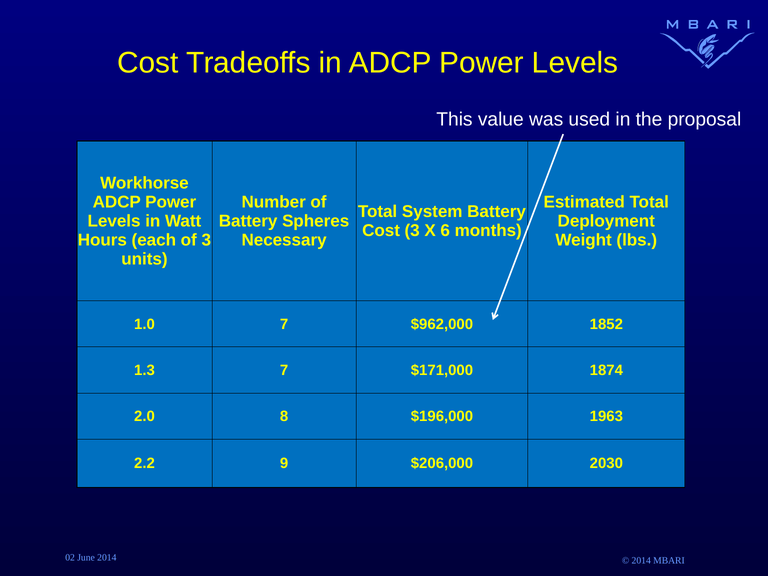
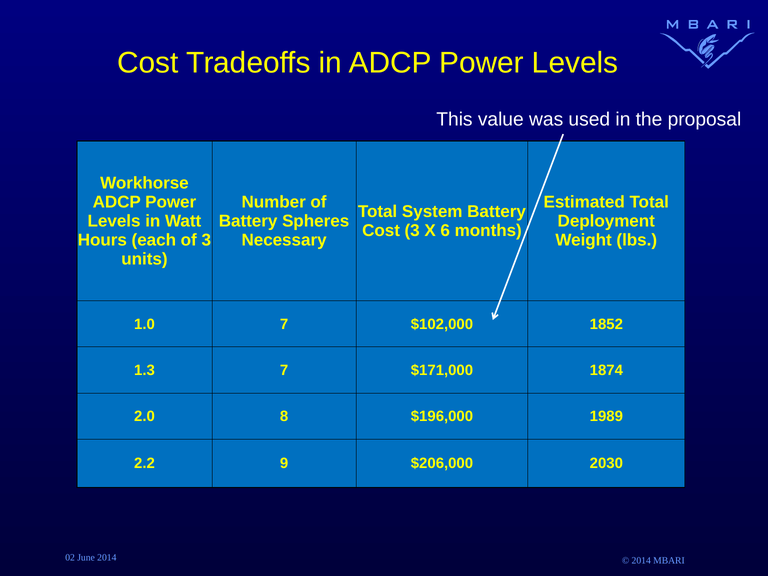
$962,000: $962,000 -> $102,000
1963: 1963 -> 1989
